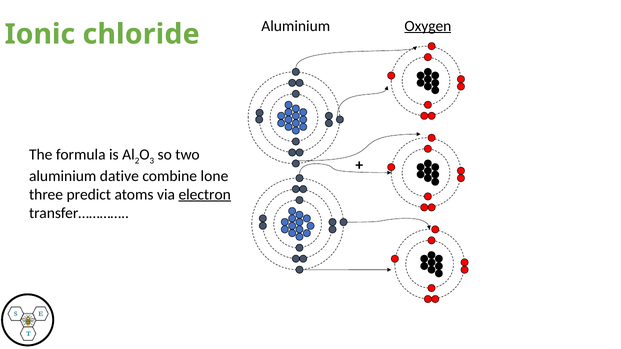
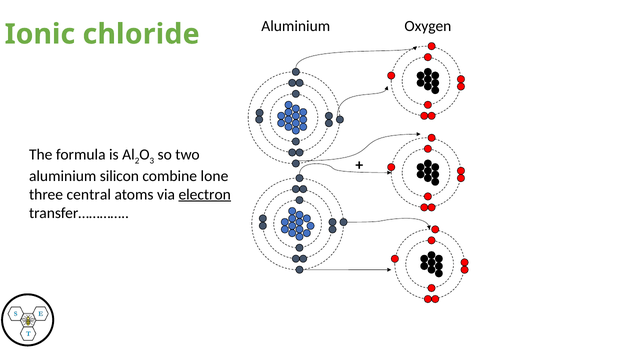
Oxygen underline: present -> none
dative: dative -> silicon
predict: predict -> central
